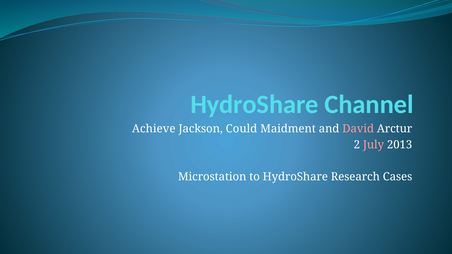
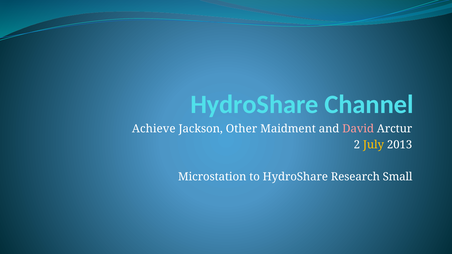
Could: Could -> Other
July colour: pink -> yellow
Cases: Cases -> Small
